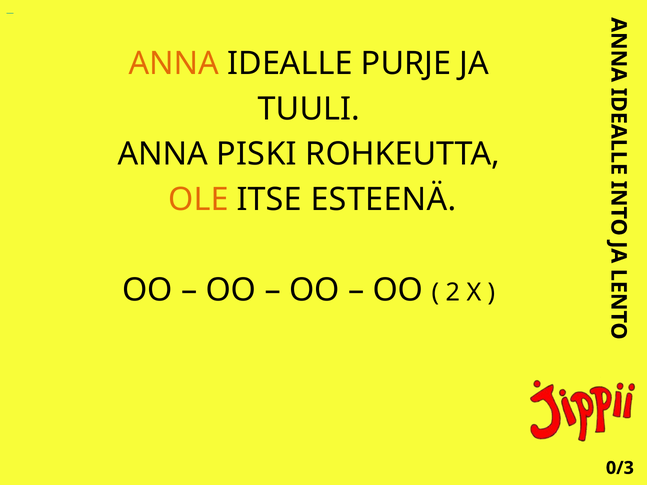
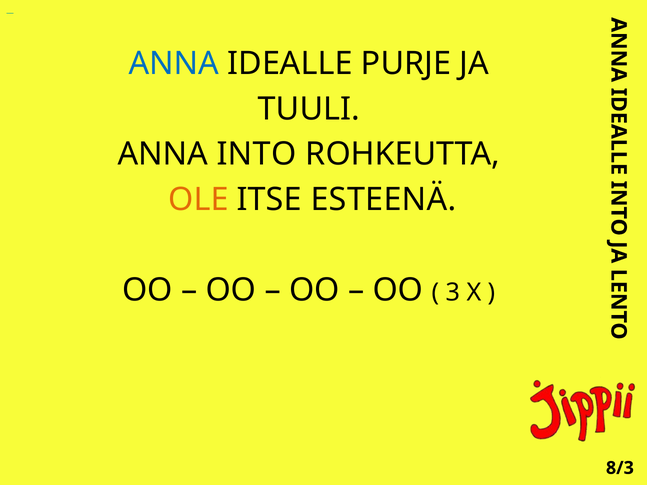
ANNA at (174, 64) colour: orange -> blue
PISKI: PISKI -> INTO
2: 2 -> 3
0/3: 0/3 -> 8/3
